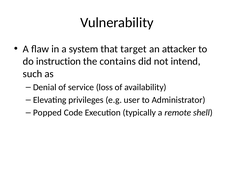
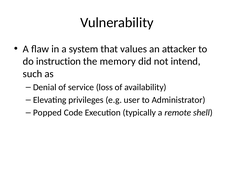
target: target -> values
contains: contains -> memory
